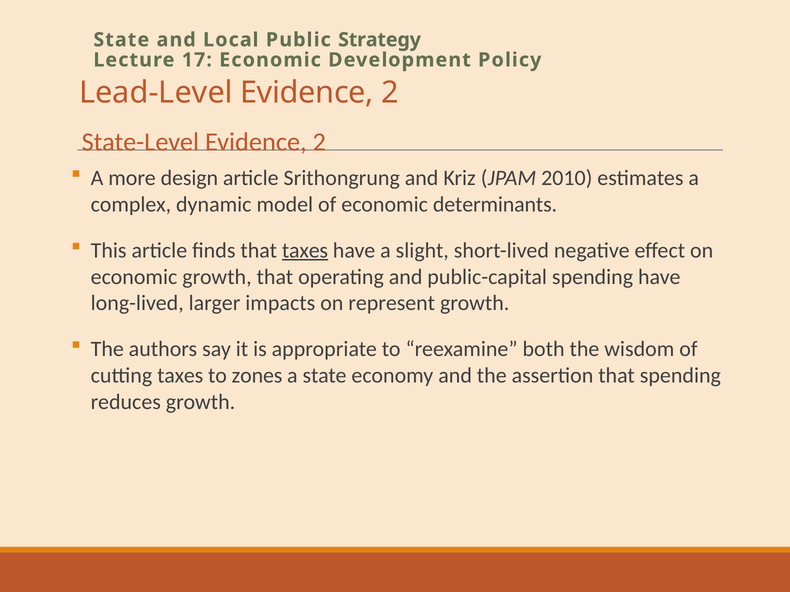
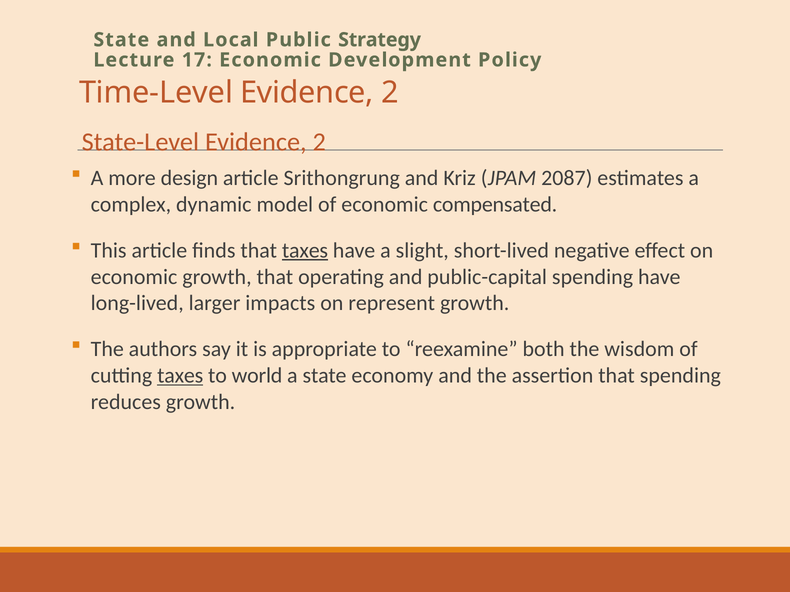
Lead-Level: Lead-Level -> Time-Level
2010: 2010 -> 2087
determinants: determinants -> compensated
taxes at (180, 376) underline: none -> present
zones: zones -> world
